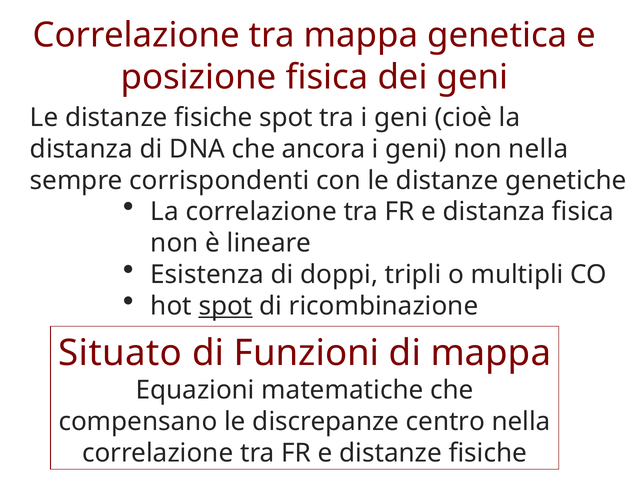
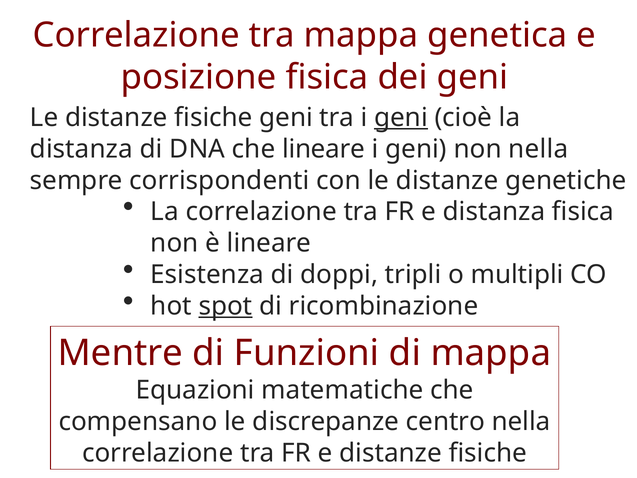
fisiche spot: spot -> geni
geni at (401, 118) underline: none -> present
che ancora: ancora -> lineare
Situato: Situato -> Mentre
